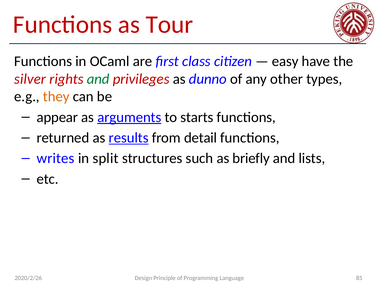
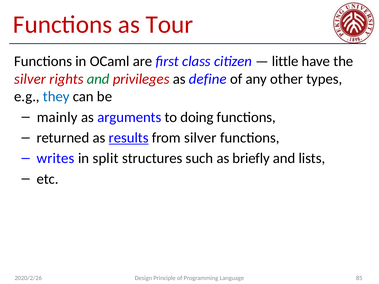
easy: easy -> little
dunno: dunno -> define
they colour: orange -> blue
appear: appear -> mainly
arguments underline: present -> none
starts: starts -> doing
from detail: detail -> silver
